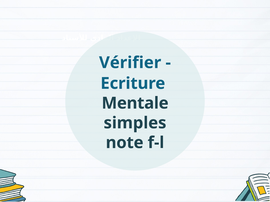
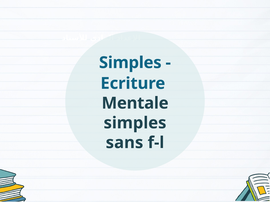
Vérifier at (130, 63): Vérifier -> Simples
note: note -> sans
